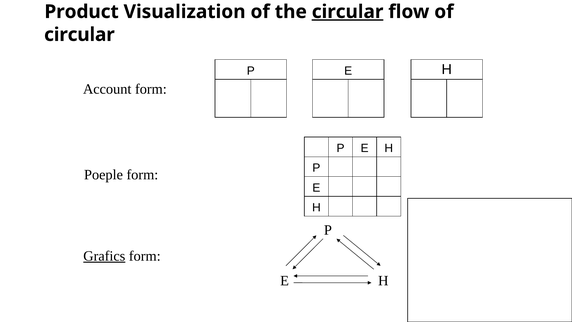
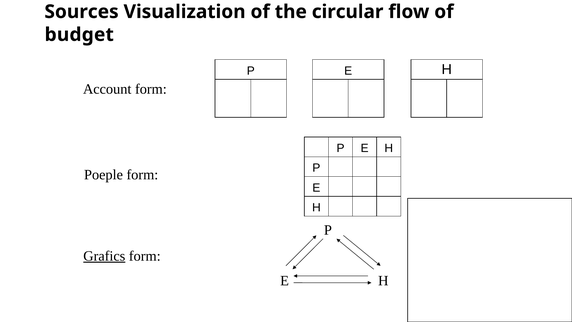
Product: Product -> Sources
circular at (348, 12) underline: present -> none
circular at (79, 35): circular -> budget
